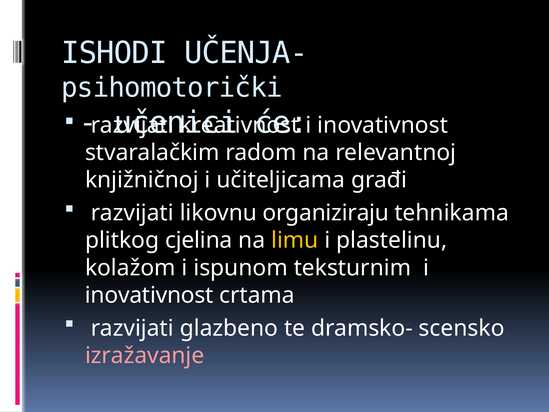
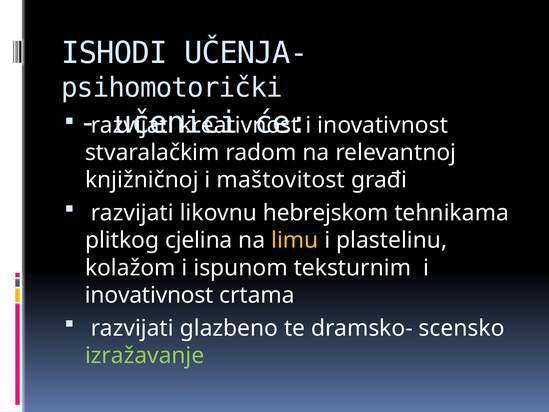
učiteljicama: učiteljicama -> maštovitost
organiziraju: organiziraju -> hebrejskom
izražavanje colour: pink -> light green
